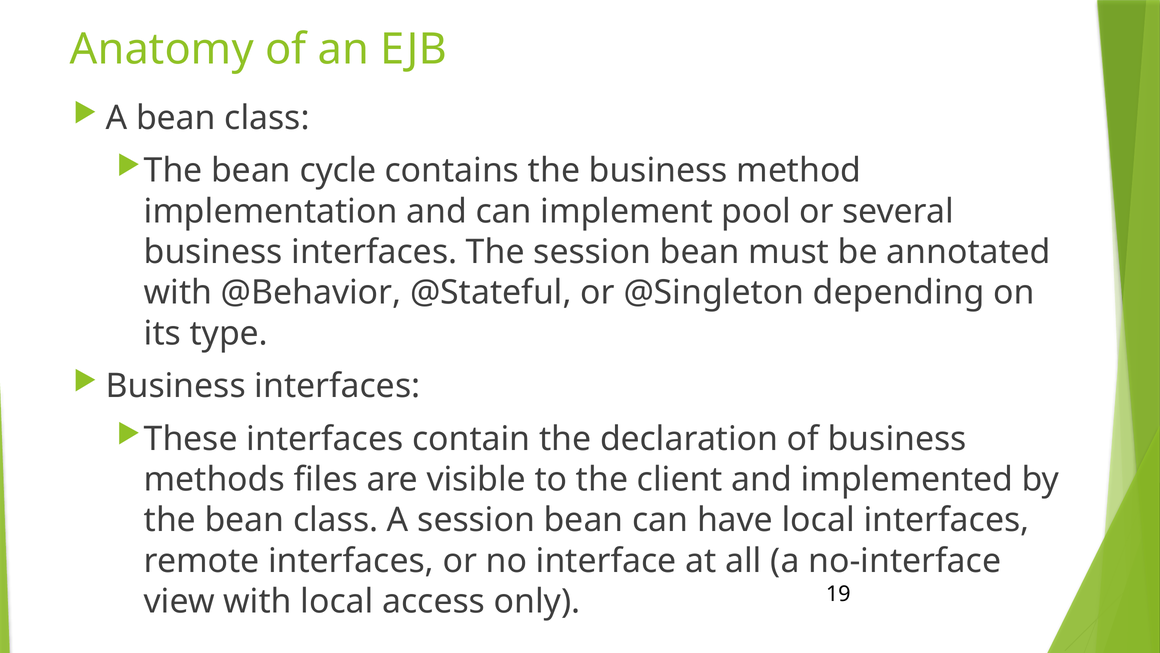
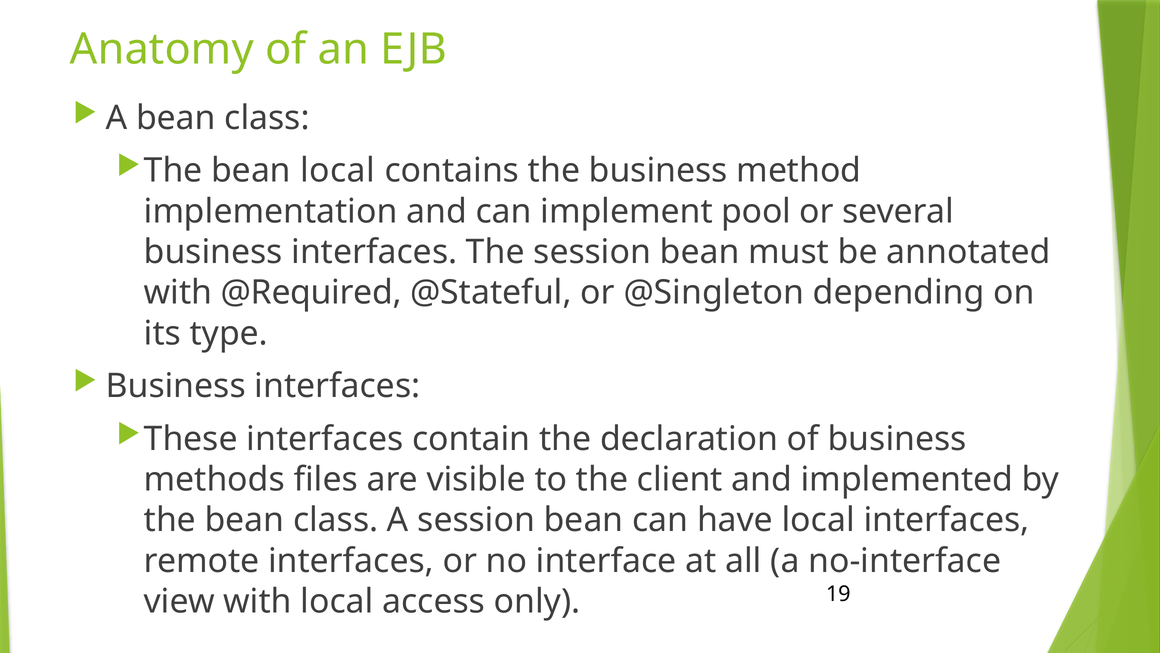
bean cycle: cycle -> local
@Behavior: @Behavior -> @Required
